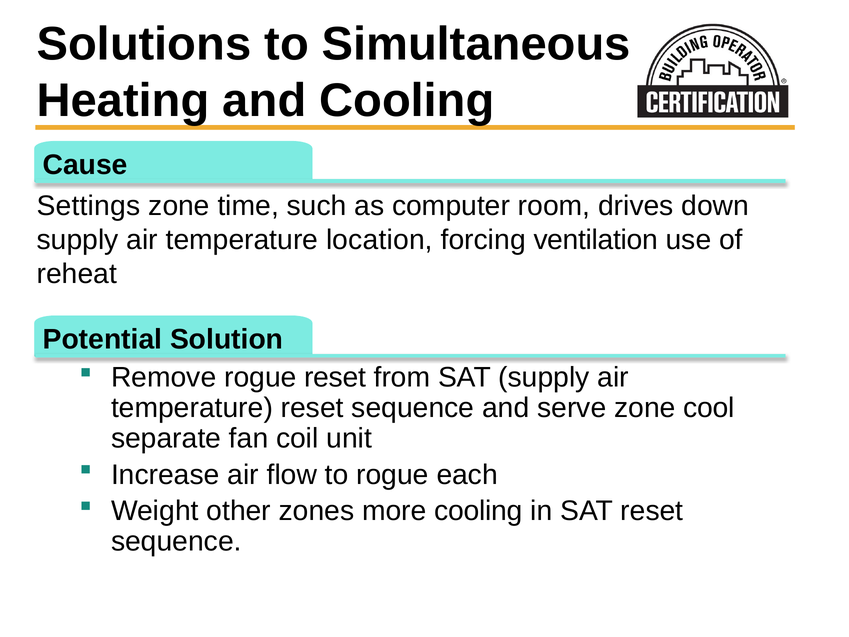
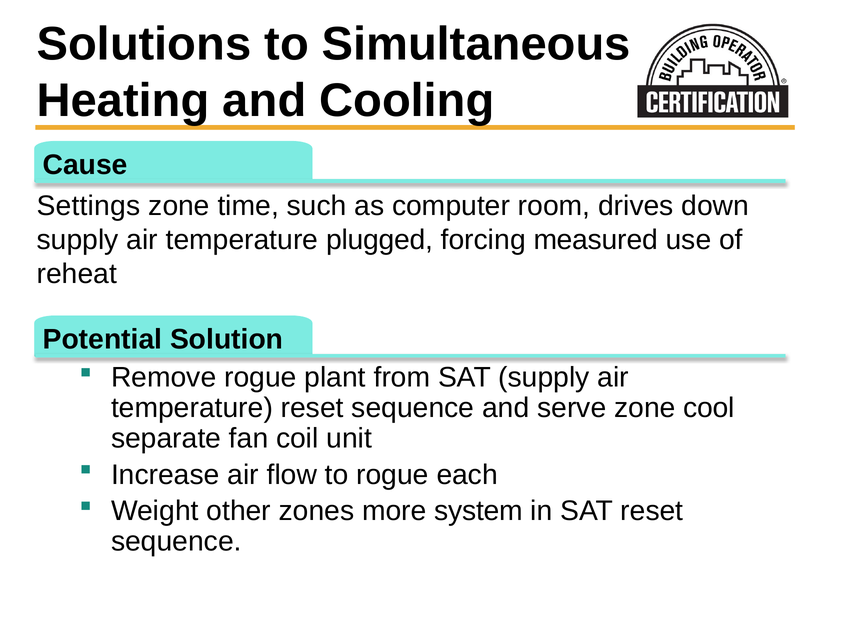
location: location -> plugged
ventilation: ventilation -> measured
rogue reset: reset -> plant
more cooling: cooling -> system
